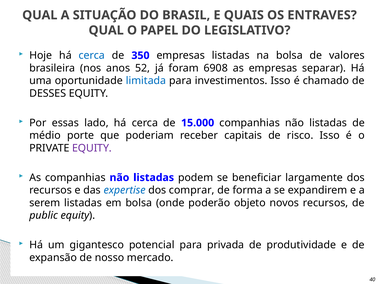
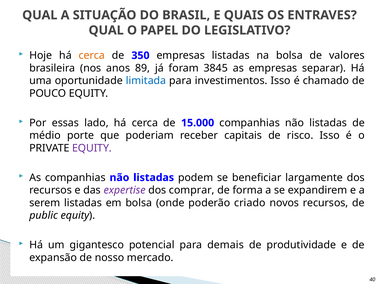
cerca at (92, 56) colour: blue -> orange
52: 52 -> 89
6908: 6908 -> 3845
DESSES: DESSES -> POUCO
expertise colour: blue -> purple
objeto: objeto -> criado
privada: privada -> demais
